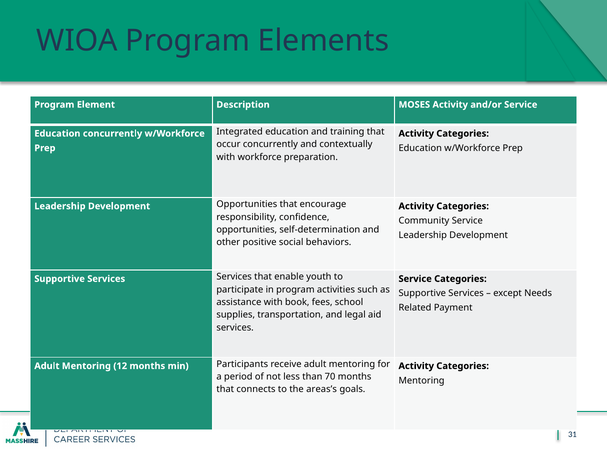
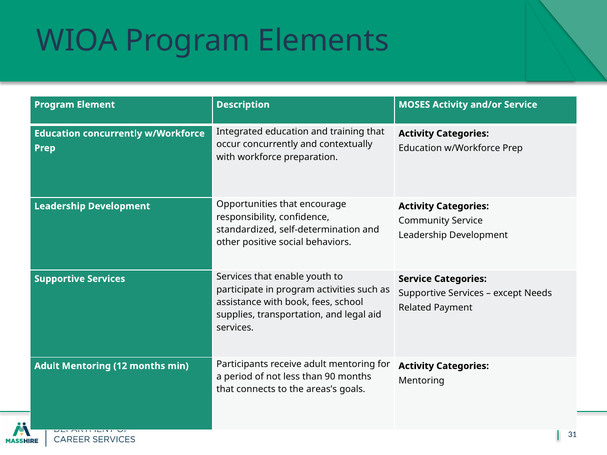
opportunities at (247, 230): opportunities -> standardized
70: 70 -> 90
